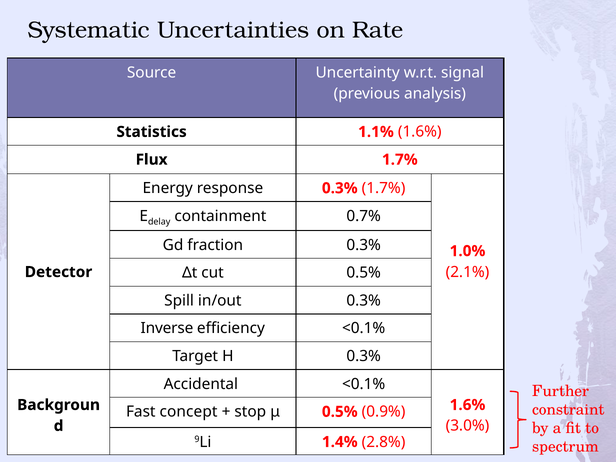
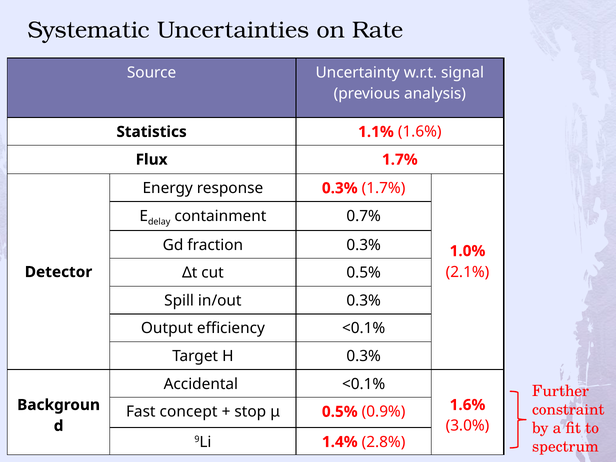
Inverse: Inverse -> Output
